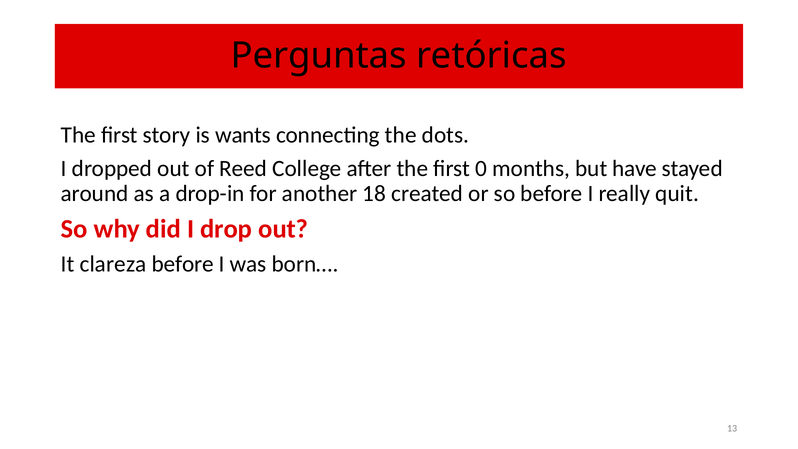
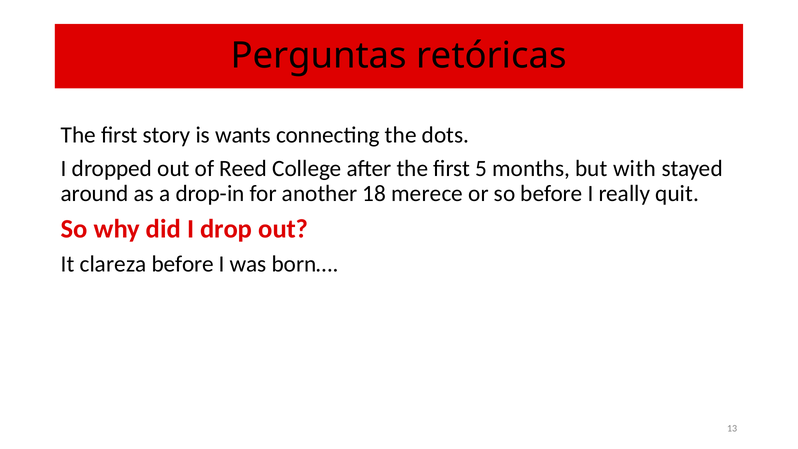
0: 0 -> 5
have: have -> with
created: created -> merece
